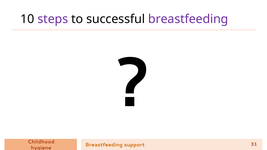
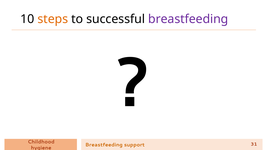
steps colour: purple -> orange
